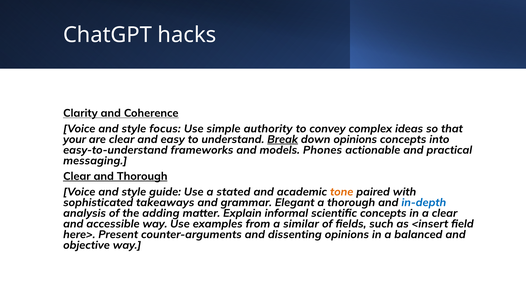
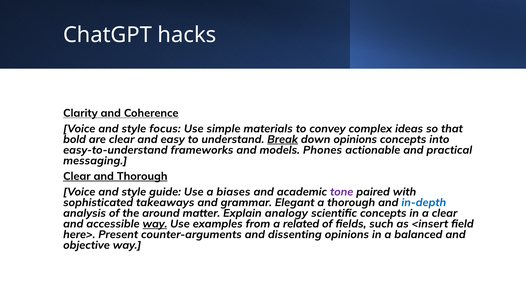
authority: authority -> materials
your: your -> bold
stated: stated -> biases
tone colour: orange -> purple
adding: adding -> around
informal: informal -> analogy
way at (155, 224) underline: none -> present
similar: similar -> related
